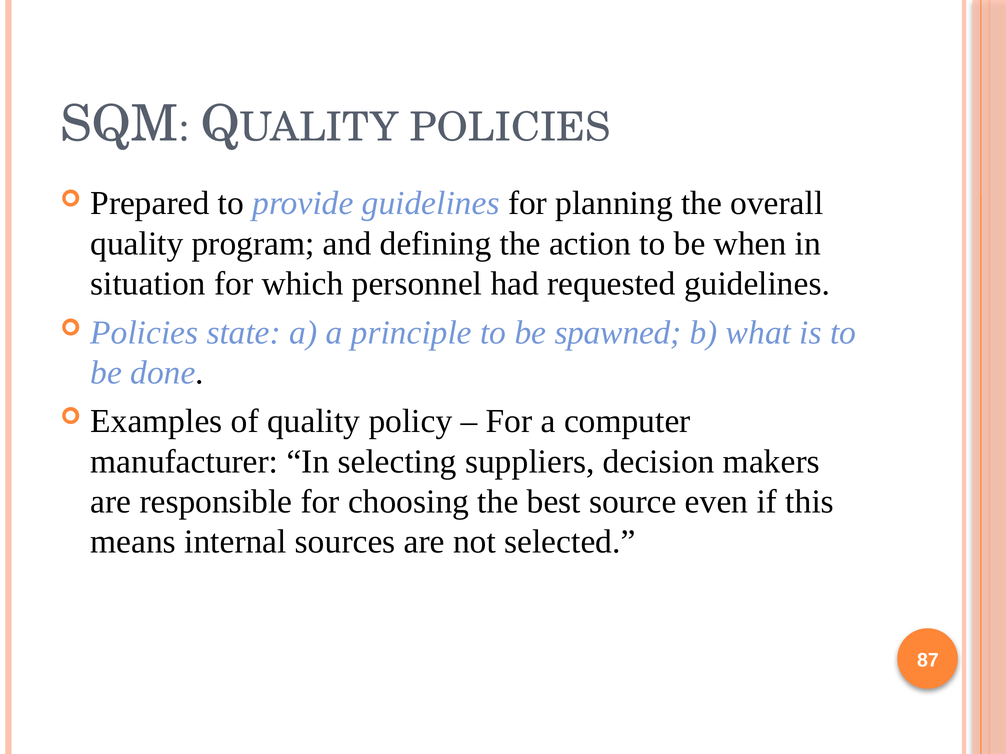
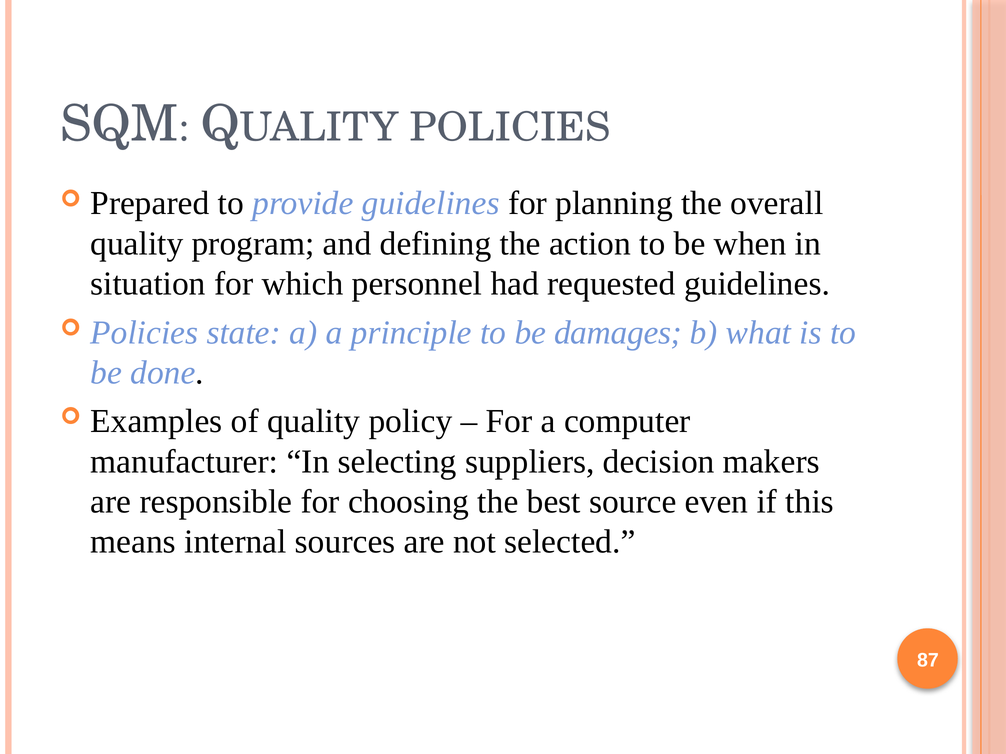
spawned: spawned -> damages
